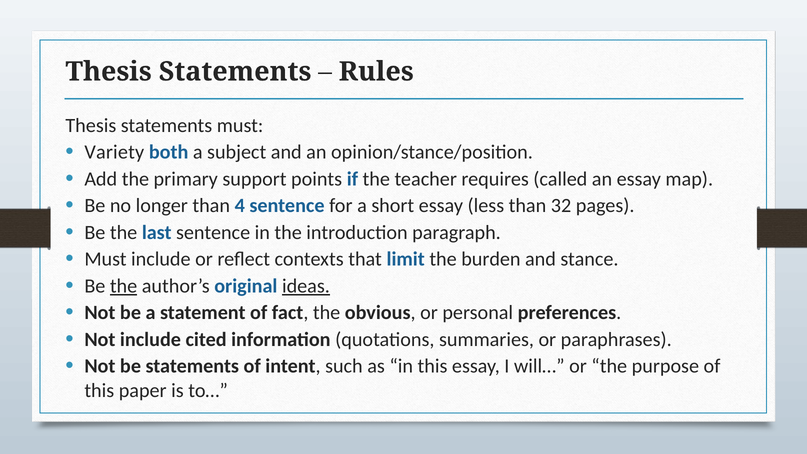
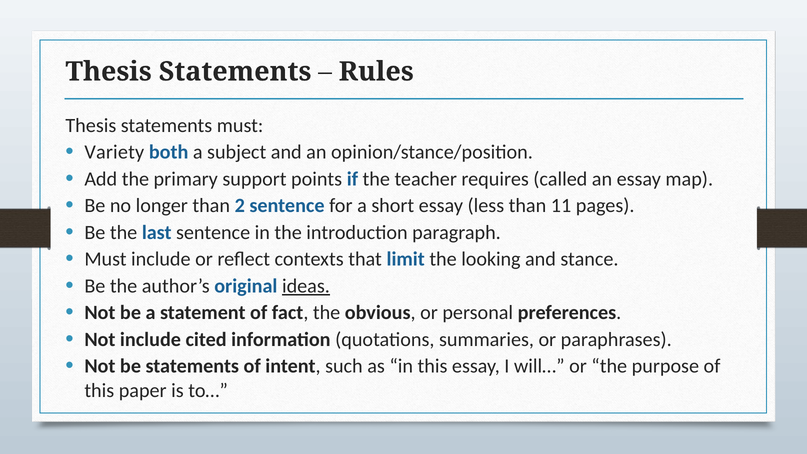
4: 4 -> 2
32: 32 -> 11
burden: burden -> looking
the at (124, 286) underline: present -> none
